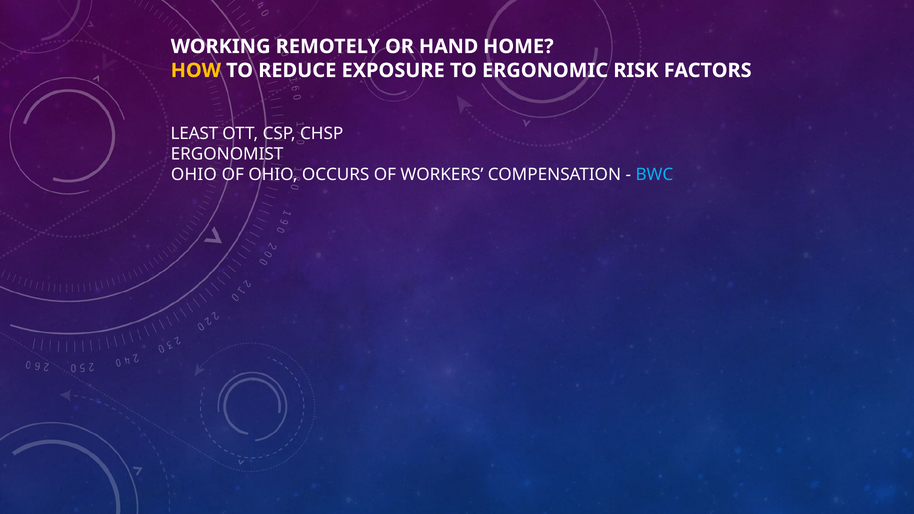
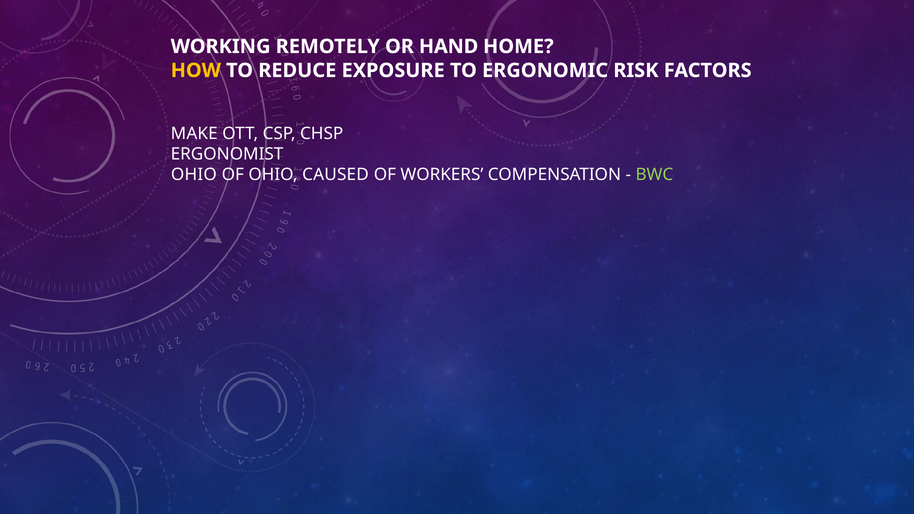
LEAST: LEAST -> MAKE
OCCURS: OCCURS -> CAUSED
BWC colour: light blue -> light green
